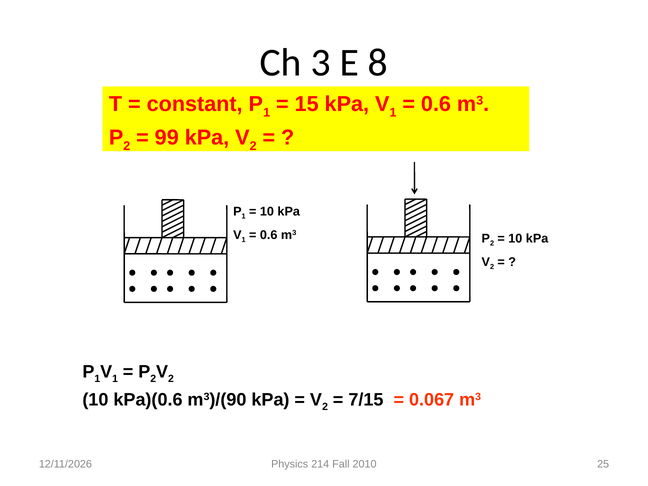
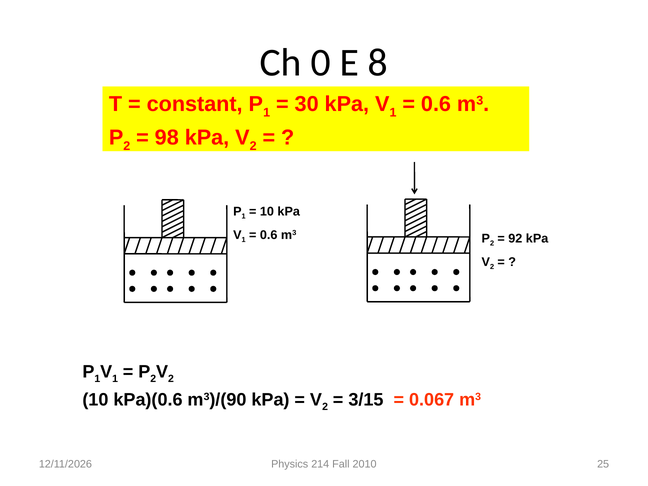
3: 3 -> 0
15: 15 -> 30
99: 99 -> 98
10 at (515, 238): 10 -> 92
7/15: 7/15 -> 3/15
